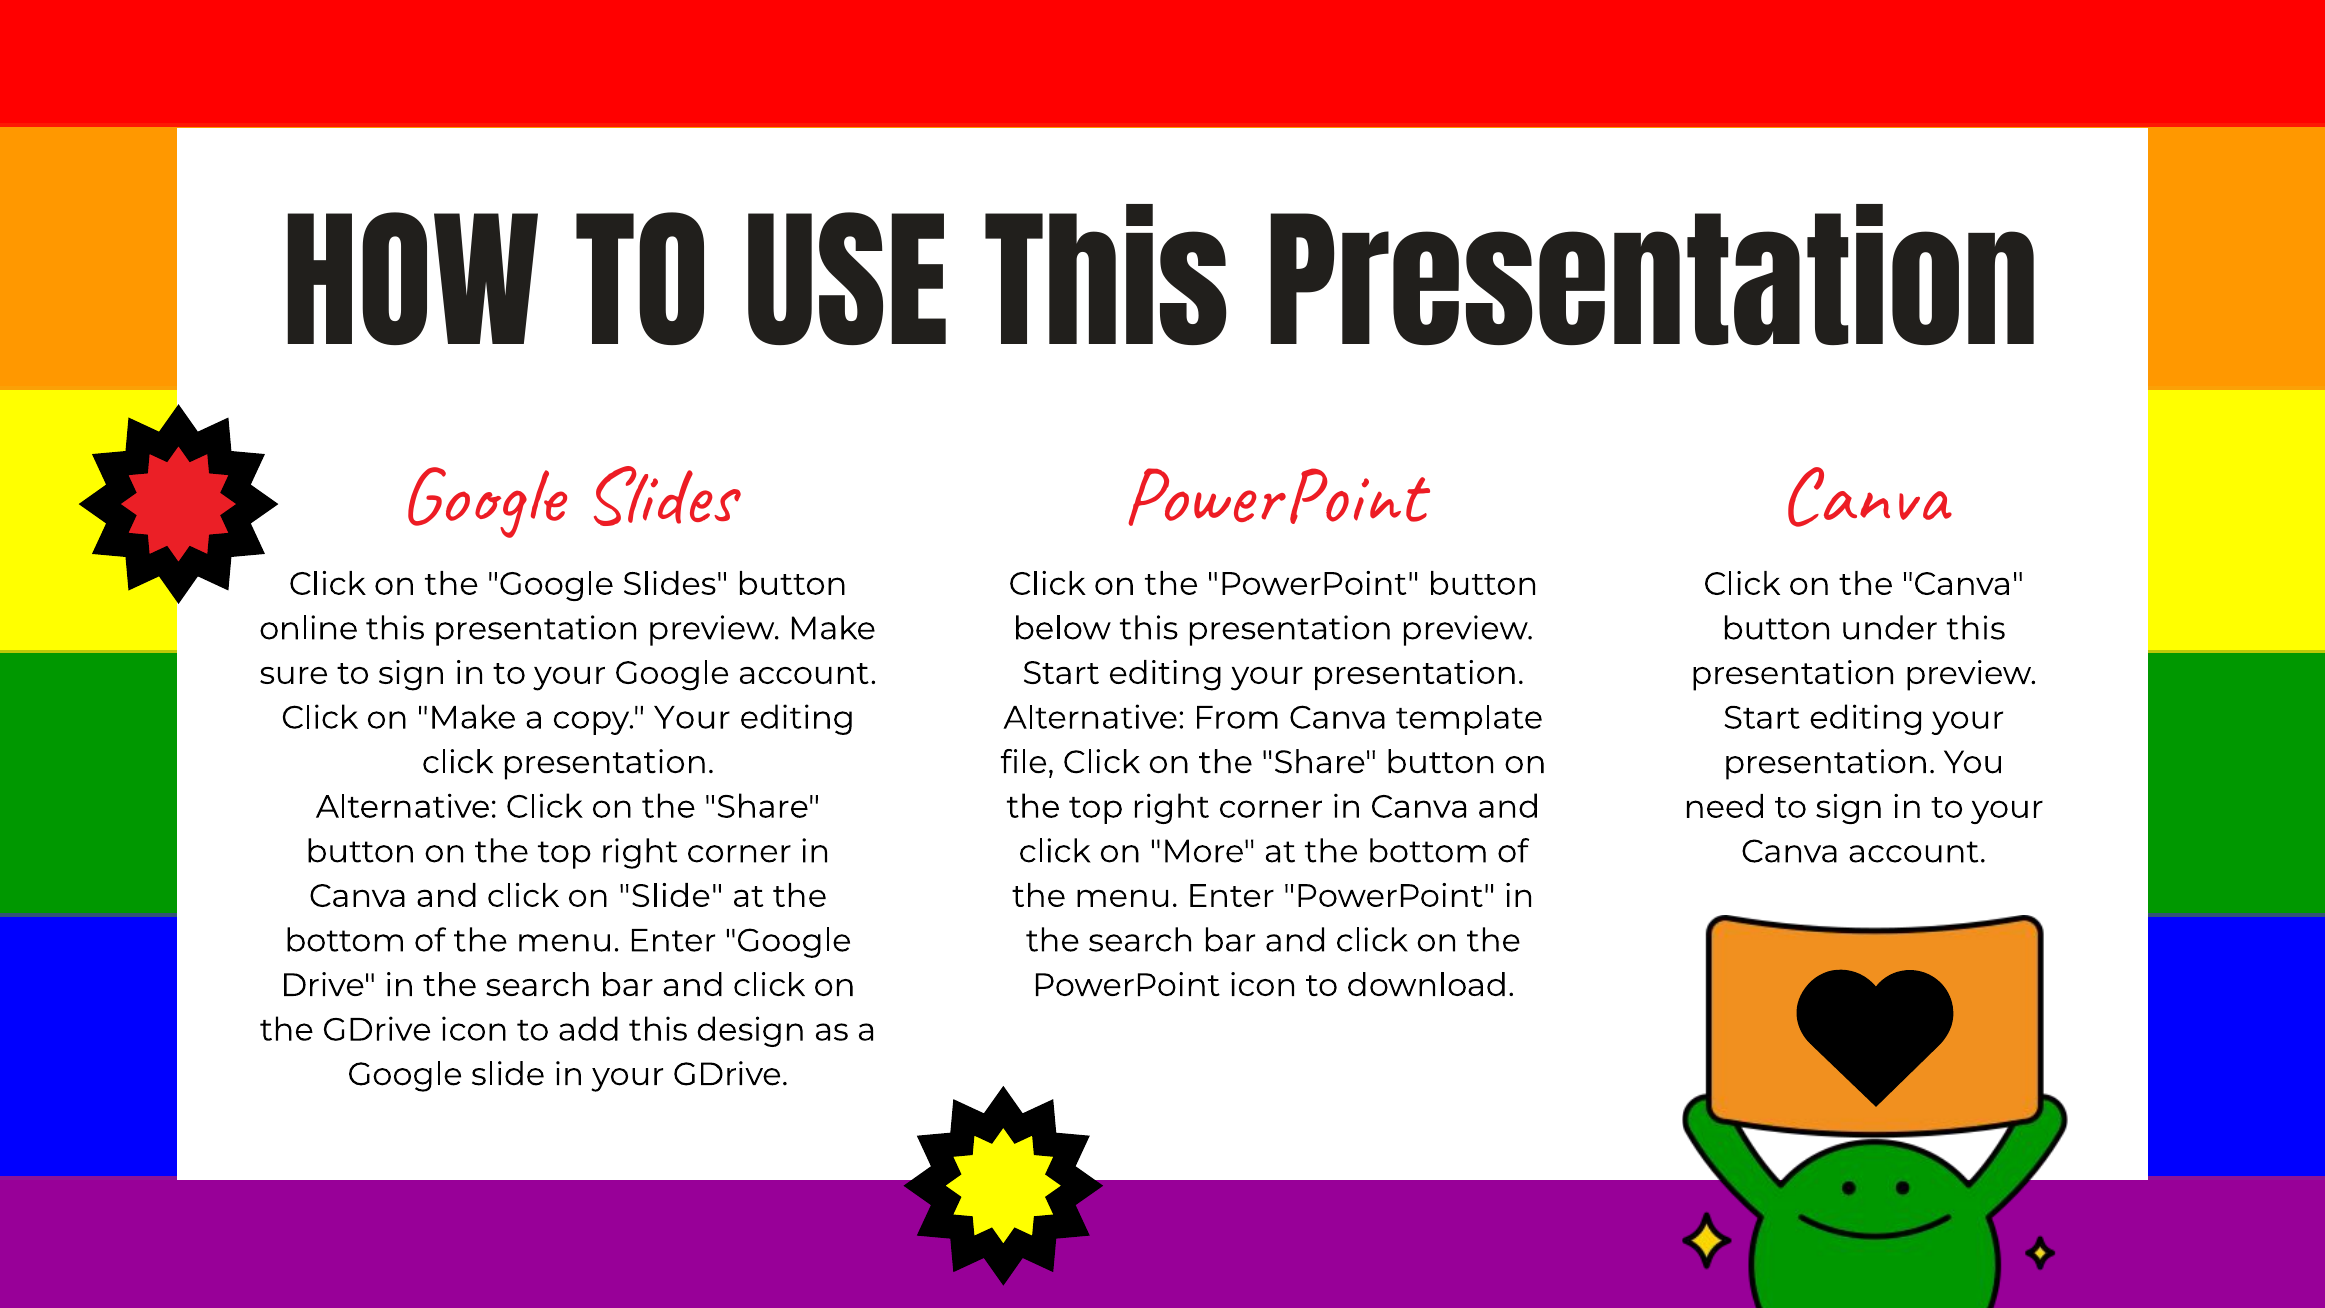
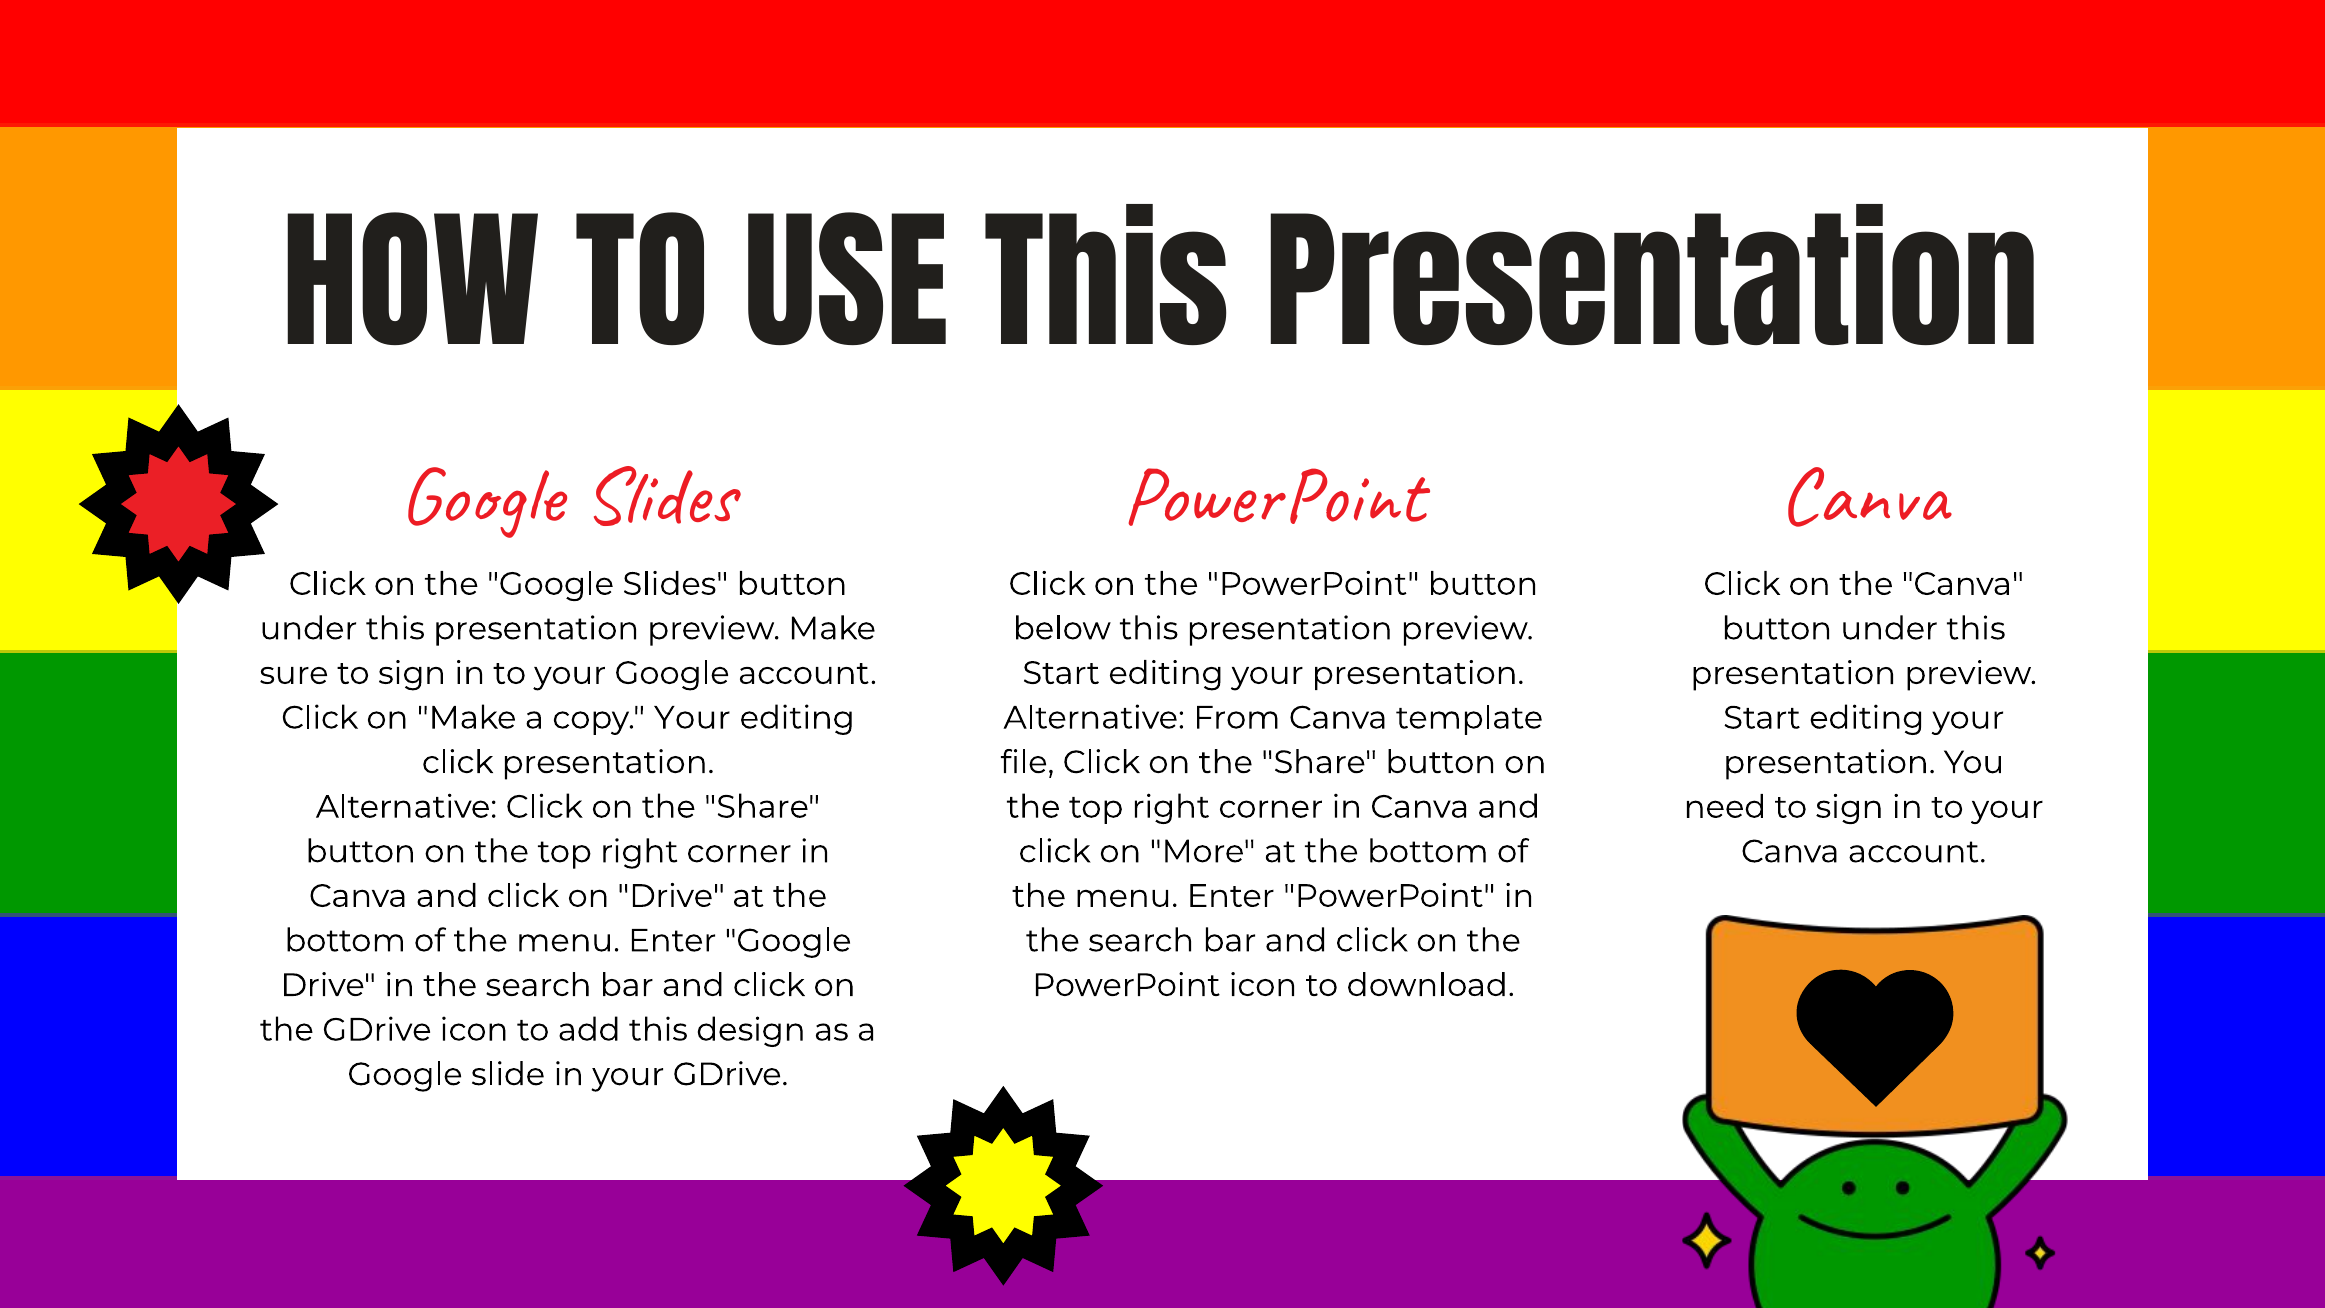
online at (309, 629): online -> under
on Slide: Slide -> Drive
